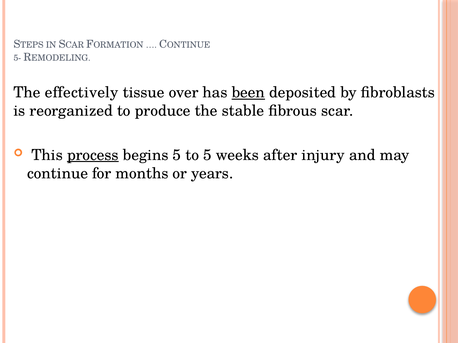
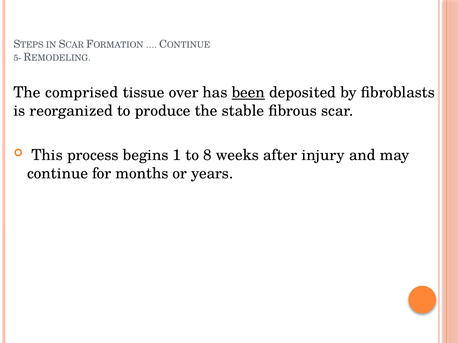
effectively: effectively -> comprised
process underline: present -> none
begins 5: 5 -> 1
to 5: 5 -> 8
